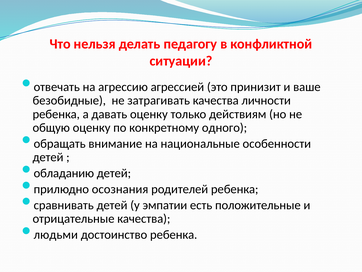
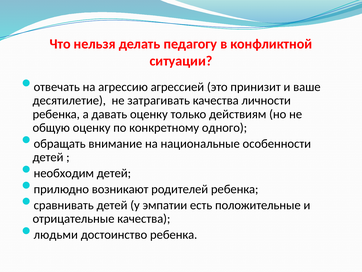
безобидные: безобидные -> десятилетие
обладанию: обладанию -> необходим
осознания: осознания -> возникают
